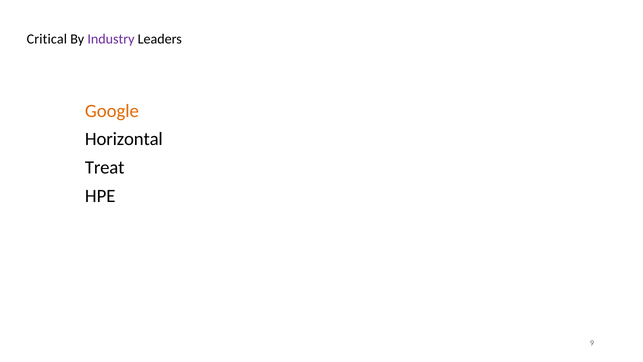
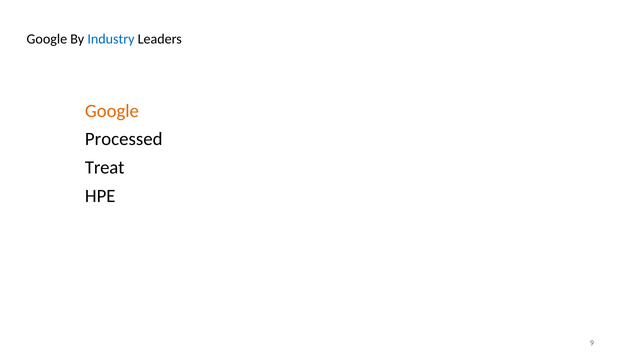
Critical at (47, 39): Critical -> Google
Industry colour: purple -> blue
Horizontal: Horizontal -> Processed
